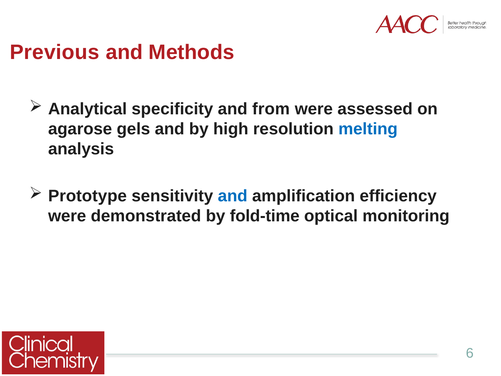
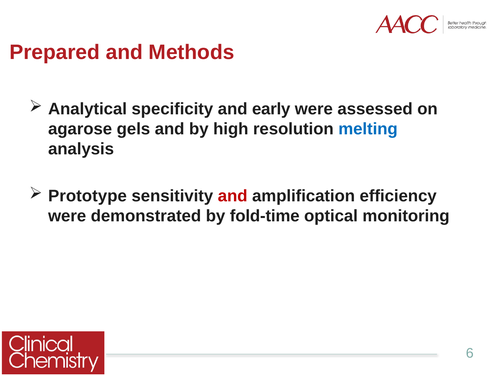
Previous: Previous -> Prepared
from: from -> early
and at (233, 196) colour: blue -> red
